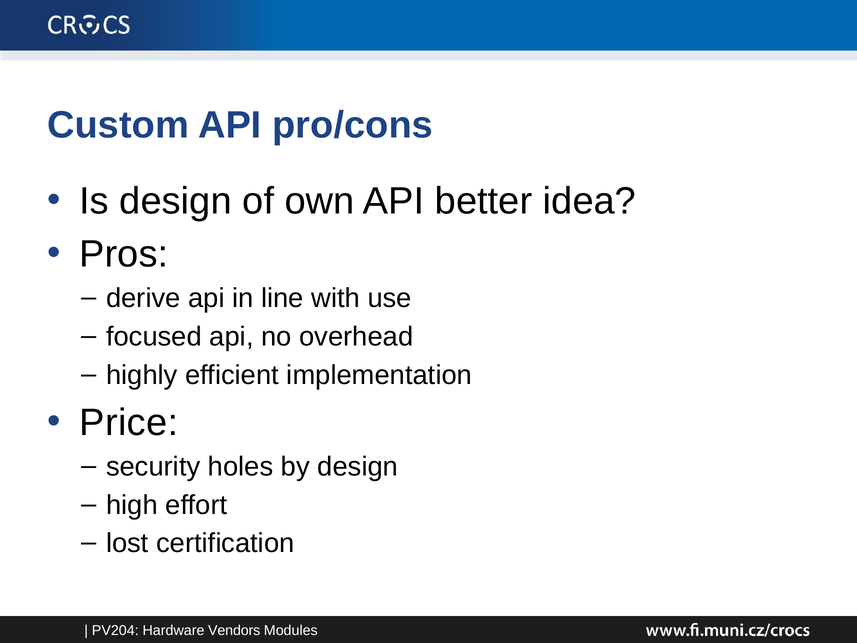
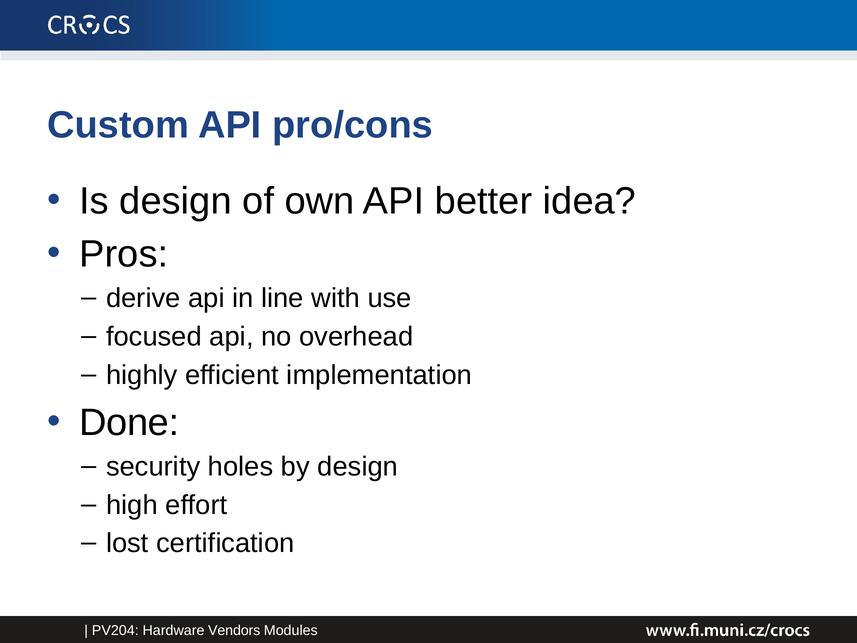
Price: Price -> Done
